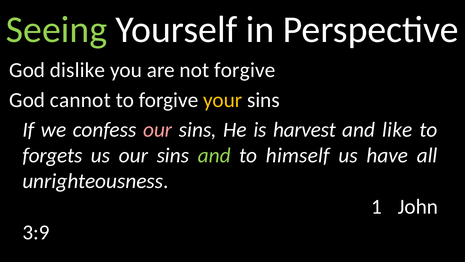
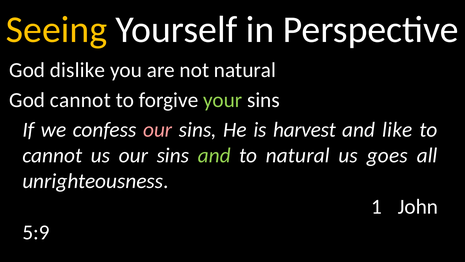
Seeing colour: light green -> yellow
not forgive: forgive -> natural
your colour: yellow -> light green
forgets at (52, 155): forgets -> cannot
to himself: himself -> natural
have: have -> goes
3:9: 3:9 -> 5:9
